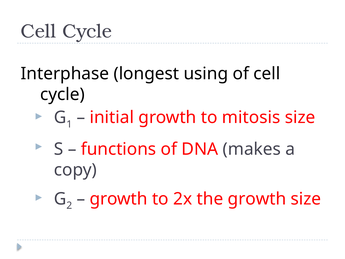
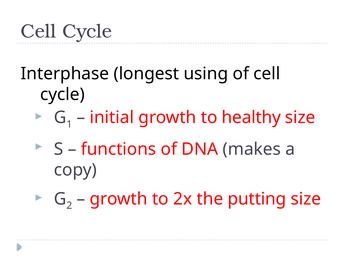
mitosis: mitosis -> healthy
the growth: growth -> putting
